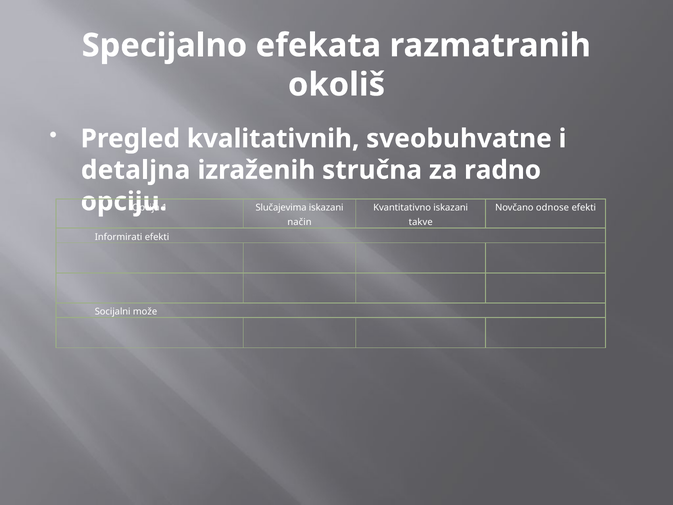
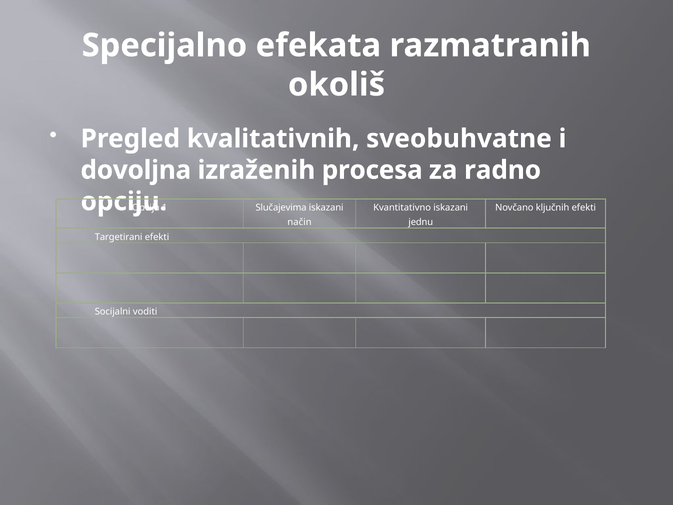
detaljna: detaljna -> dovoljna
stručna: stručna -> procesa
odnose: odnose -> ključnih
takve: takve -> jednu
Informirati: Informirati -> Targetirani
može: može -> voditi
